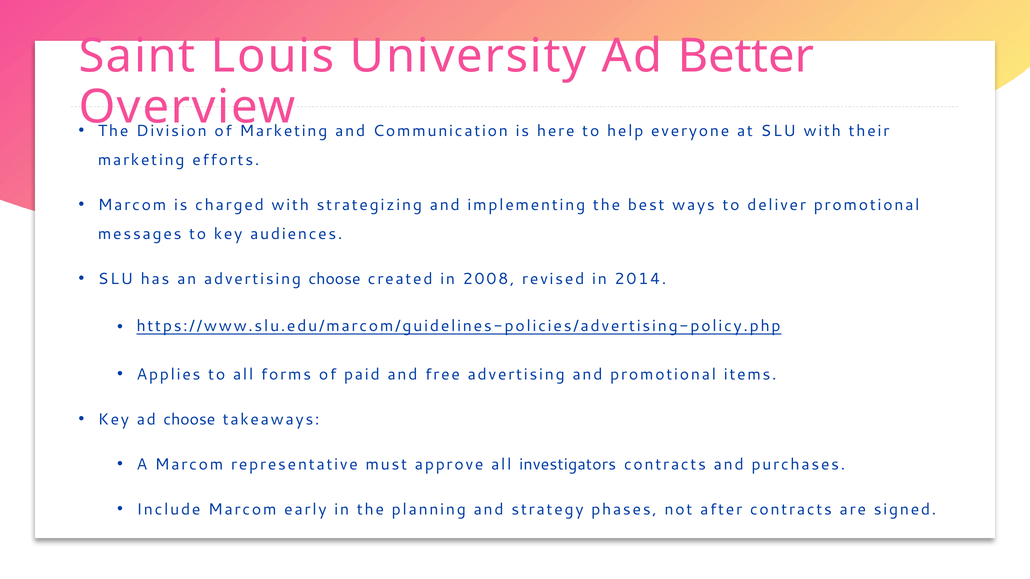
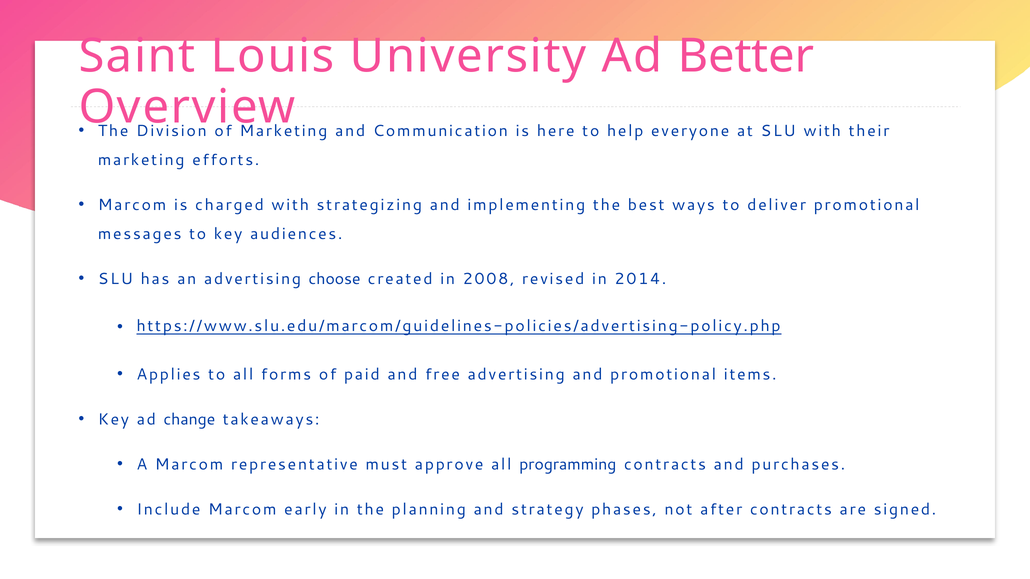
ad choose: choose -> change
investigators: investigators -> programming
